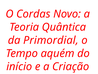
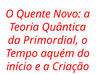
Cordas: Cordas -> Quente
